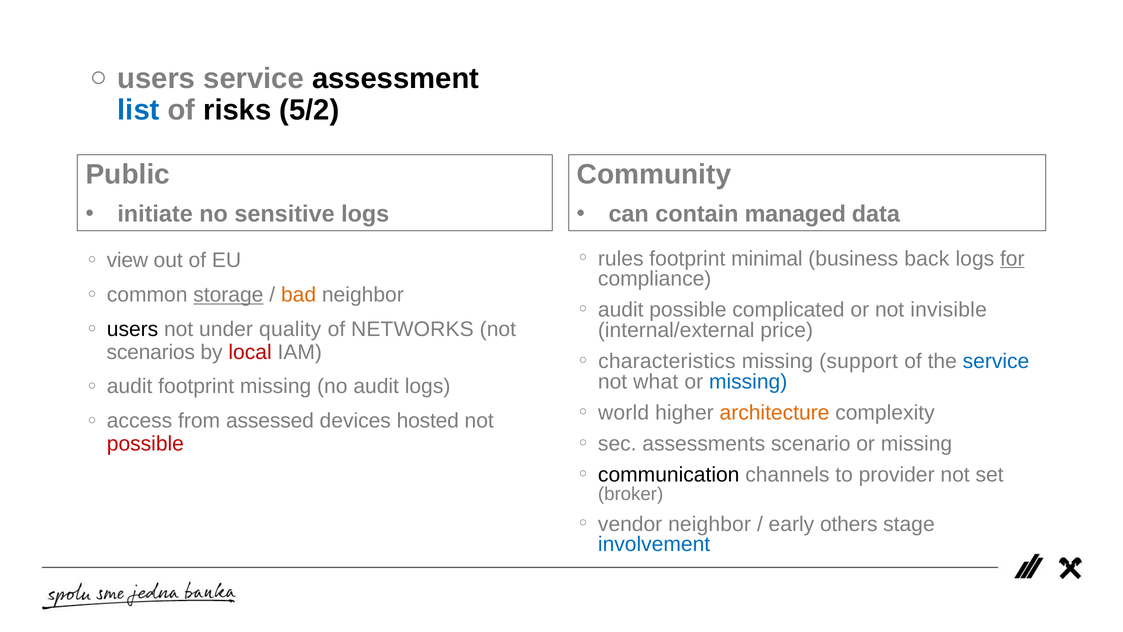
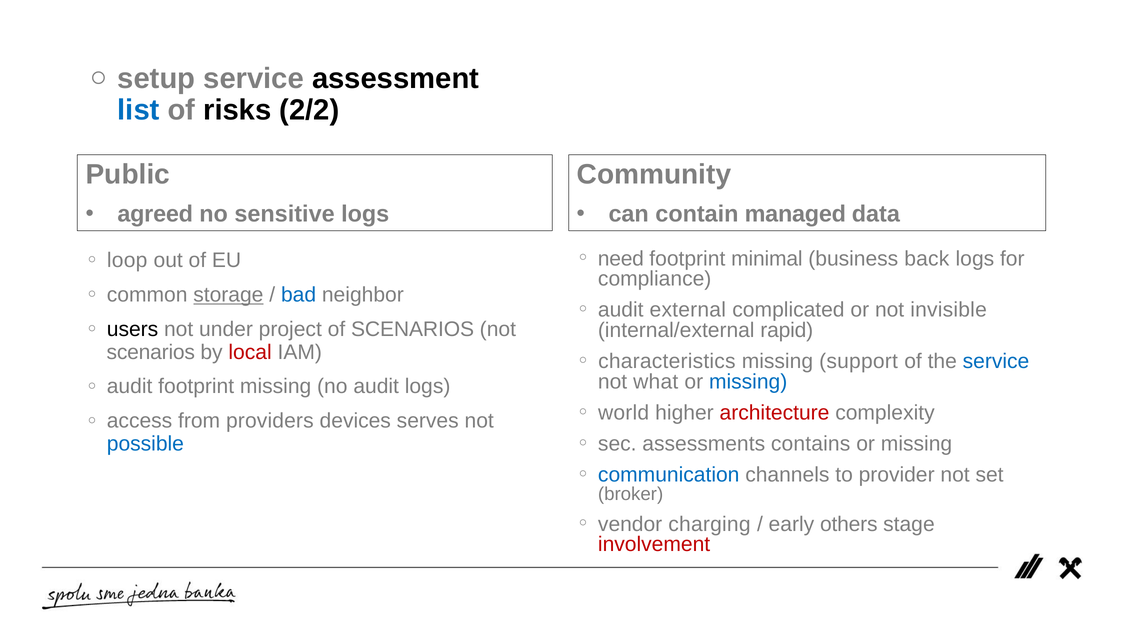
users at (156, 79): users -> setup
5/2: 5/2 -> 2/2
initiate: initiate -> agreed
rules: rules -> need
for underline: present -> none
view: view -> loop
bad colour: orange -> blue
audit possible: possible -> external
quality: quality -> project
of NETWORKS: NETWORKS -> SCENARIOS
price: price -> rapid
architecture colour: orange -> red
assessed: assessed -> providers
hosted: hosted -> serves
possible at (145, 444) colour: red -> blue
scenario: scenario -> contains
communication colour: black -> blue
vendor neighbor: neighbor -> charging
involvement colour: blue -> red
